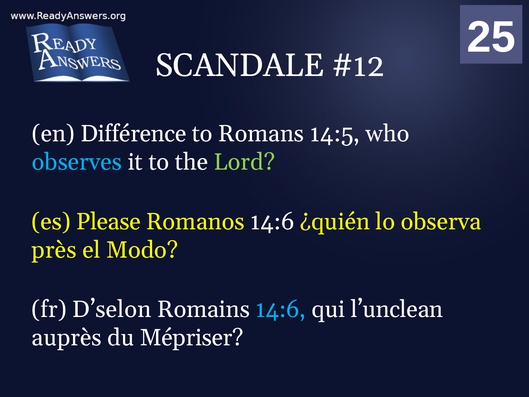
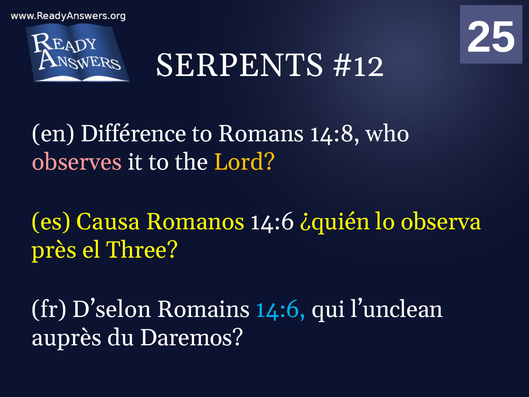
SCANDALE: SCANDALE -> SERPENTS
14:5: 14:5 -> 14:8
observes colour: light blue -> pink
Lord colour: light green -> yellow
Please: Please -> Causa
Modo: Modo -> Three
Mépriser: Mépriser -> Daremos
